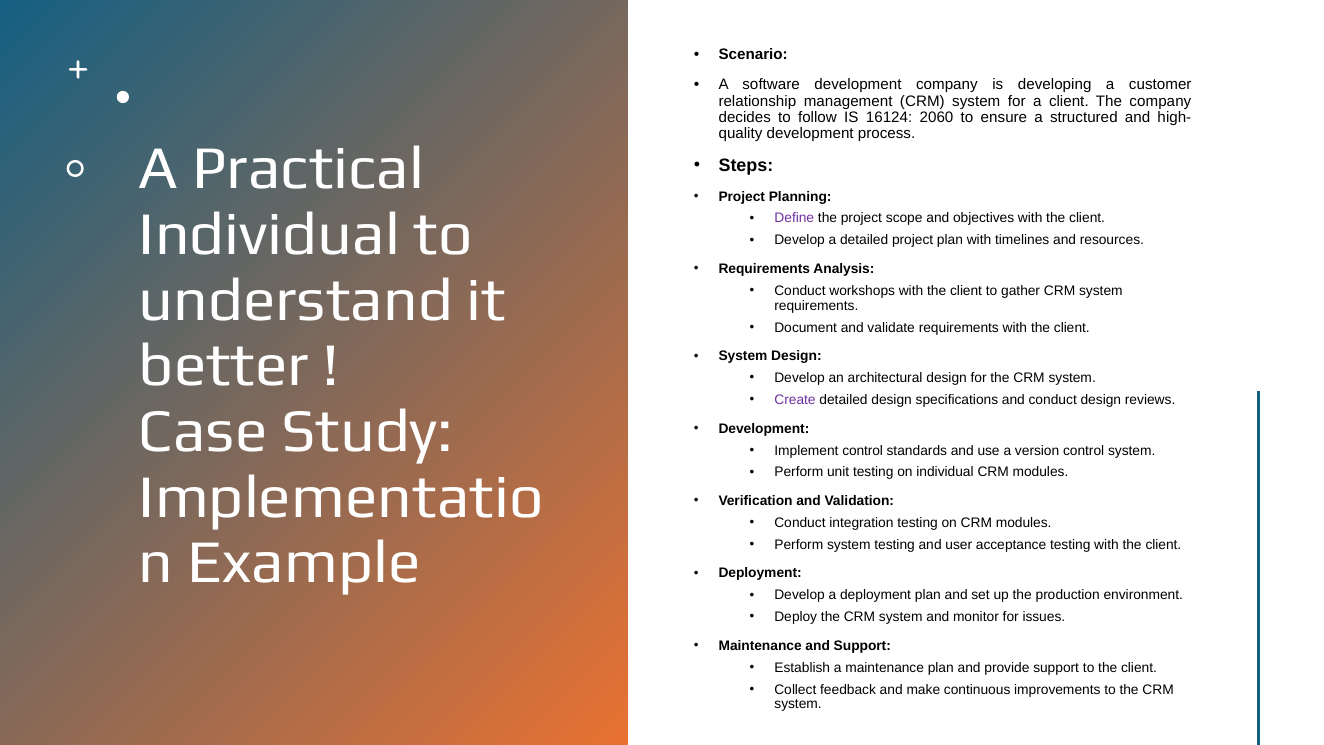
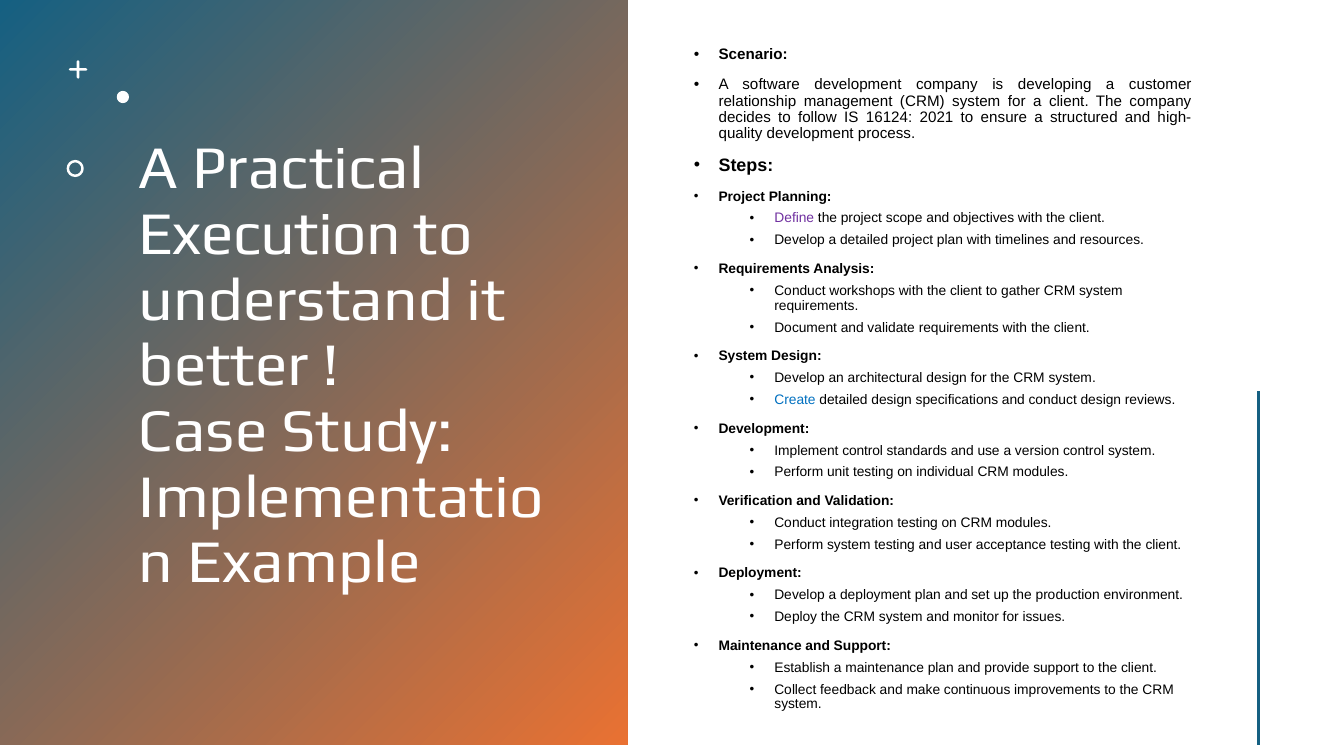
2060: 2060 -> 2021
Individual at (269, 234): Individual -> Execution
Create colour: purple -> blue
